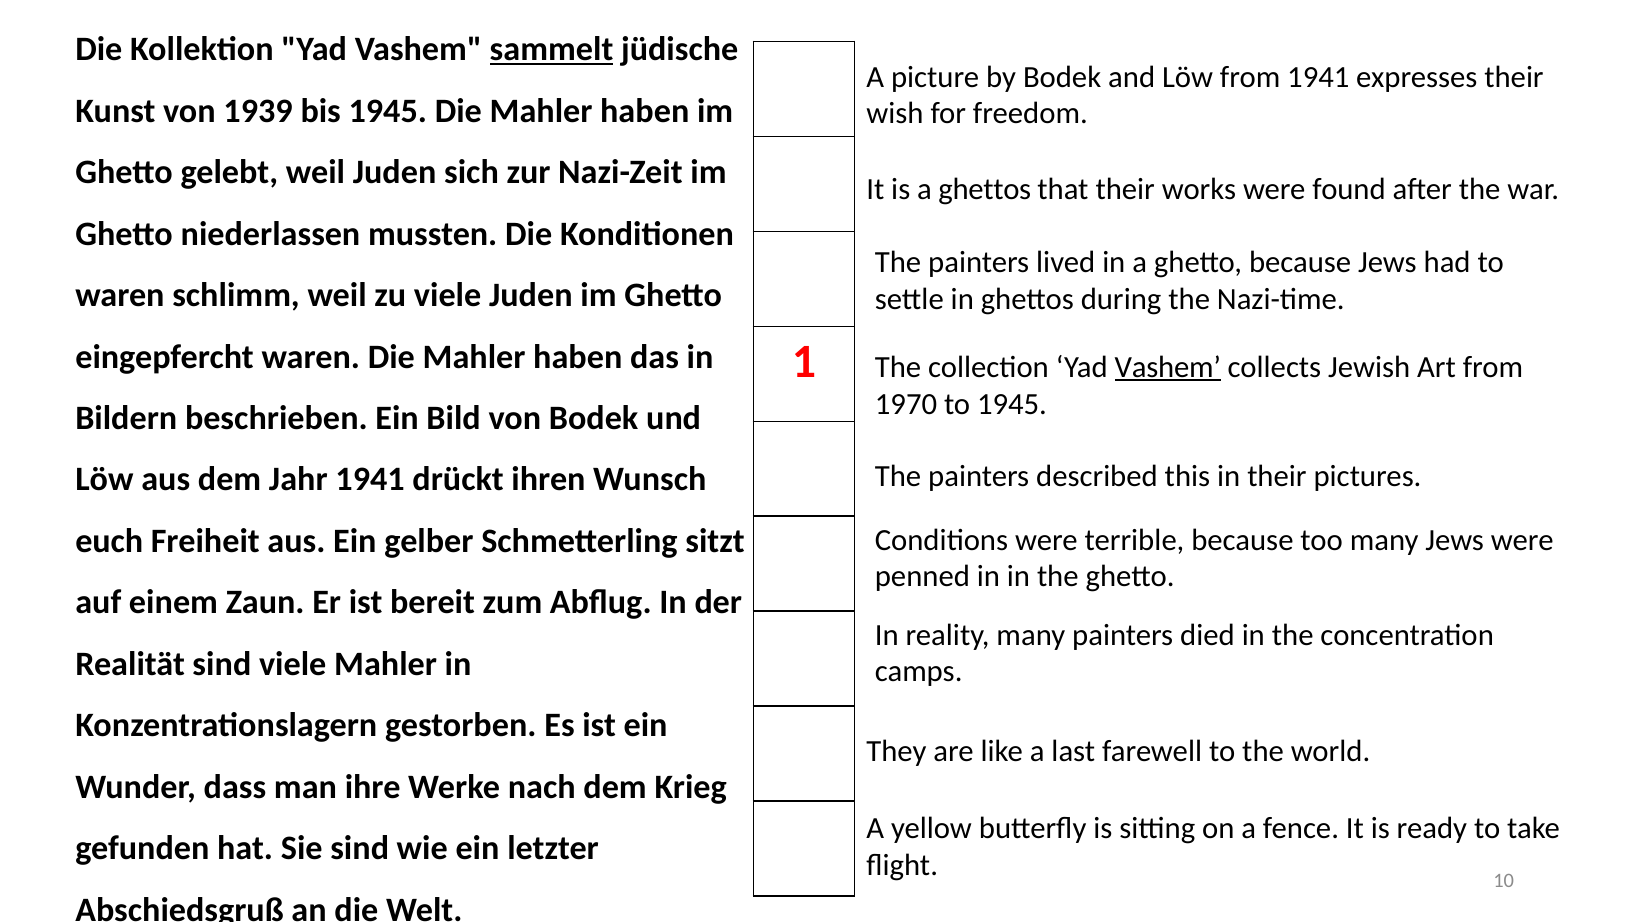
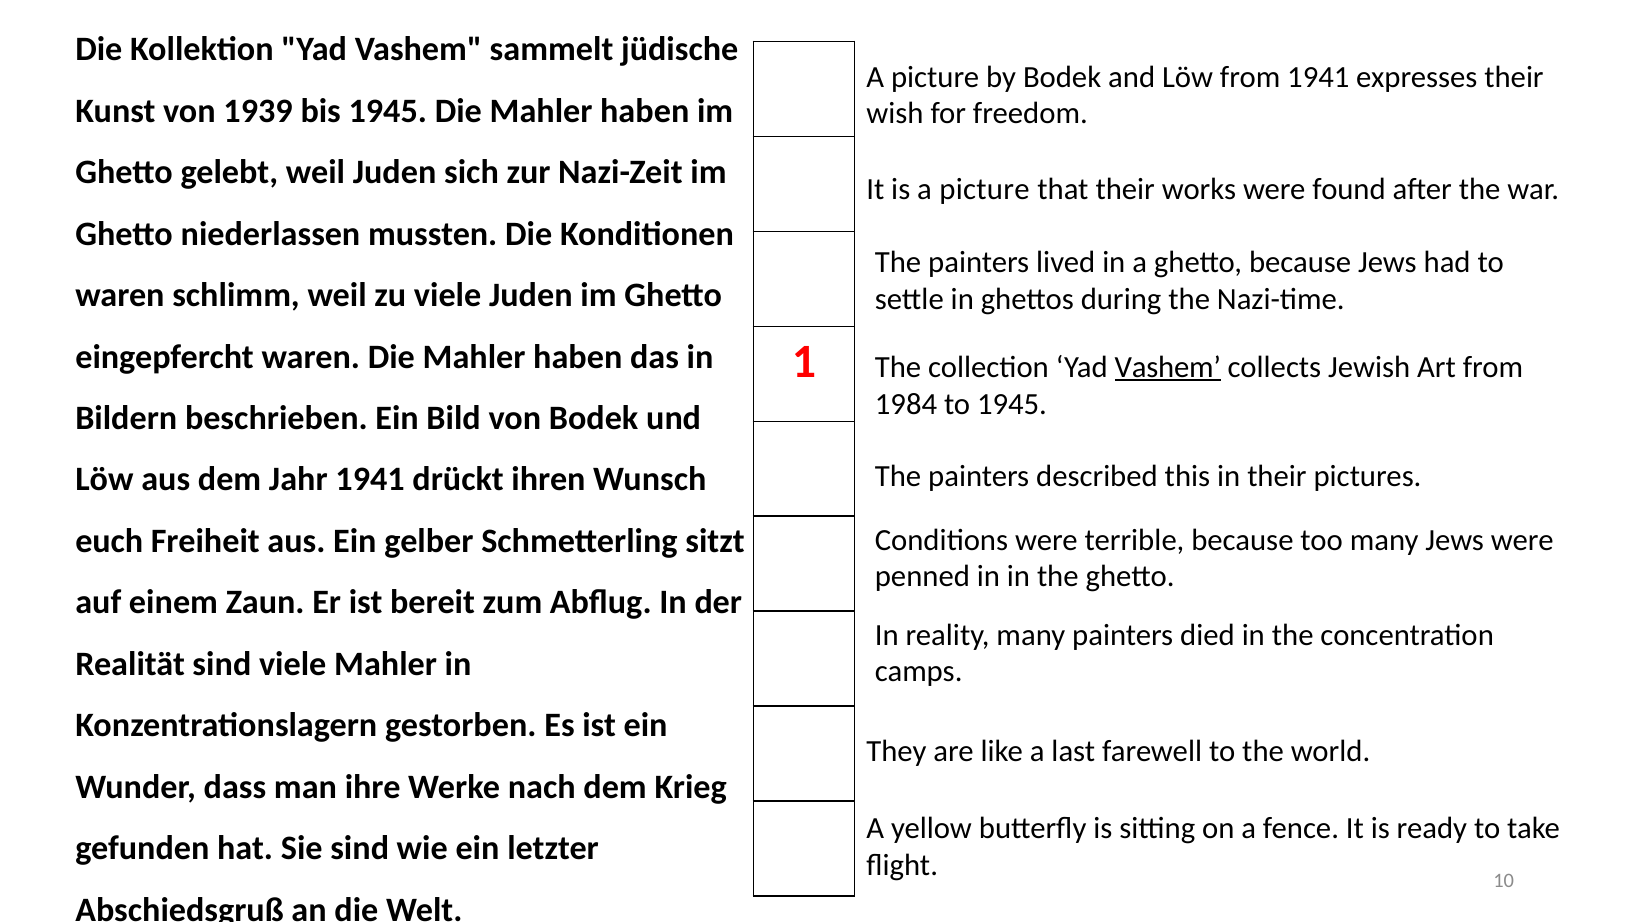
sammelt underline: present -> none
is a ghettos: ghettos -> picture
1970: 1970 -> 1984
